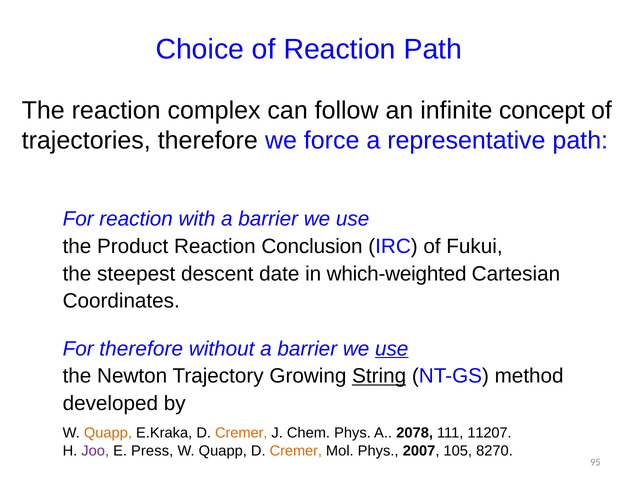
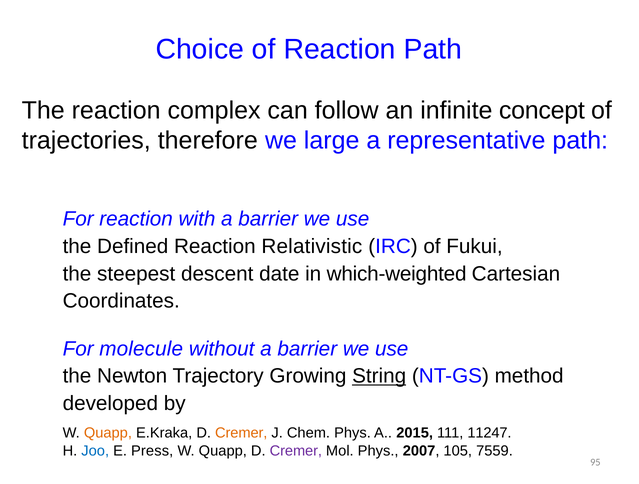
force: force -> large
Product: Product -> Defined
Conclusion: Conclusion -> Relativistic
For therefore: therefore -> molecule
use at (392, 349) underline: present -> none
2078: 2078 -> 2015
11207: 11207 -> 11247
Joo colour: purple -> blue
Cremer at (296, 451) colour: orange -> purple
8270: 8270 -> 7559
